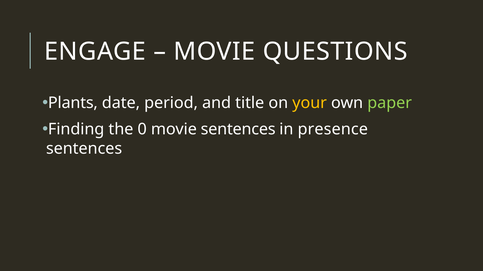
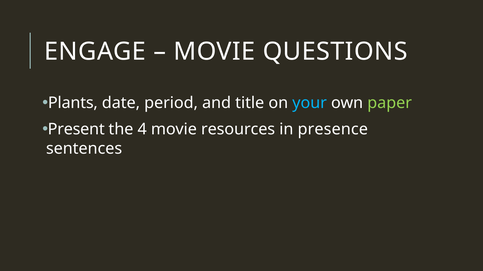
your colour: yellow -> light blue
Finding: Finding -> Present
0: 0 -> 4
movie sentences: sentences -> resources
